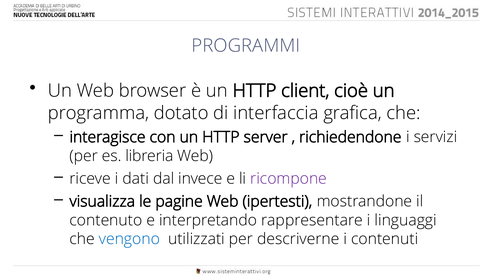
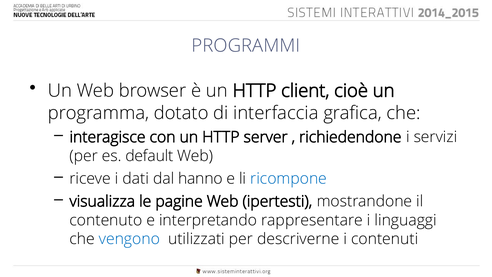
libreria: libreria -> default
invece: invece -> hanno
ricompone colour: purple -> blue
